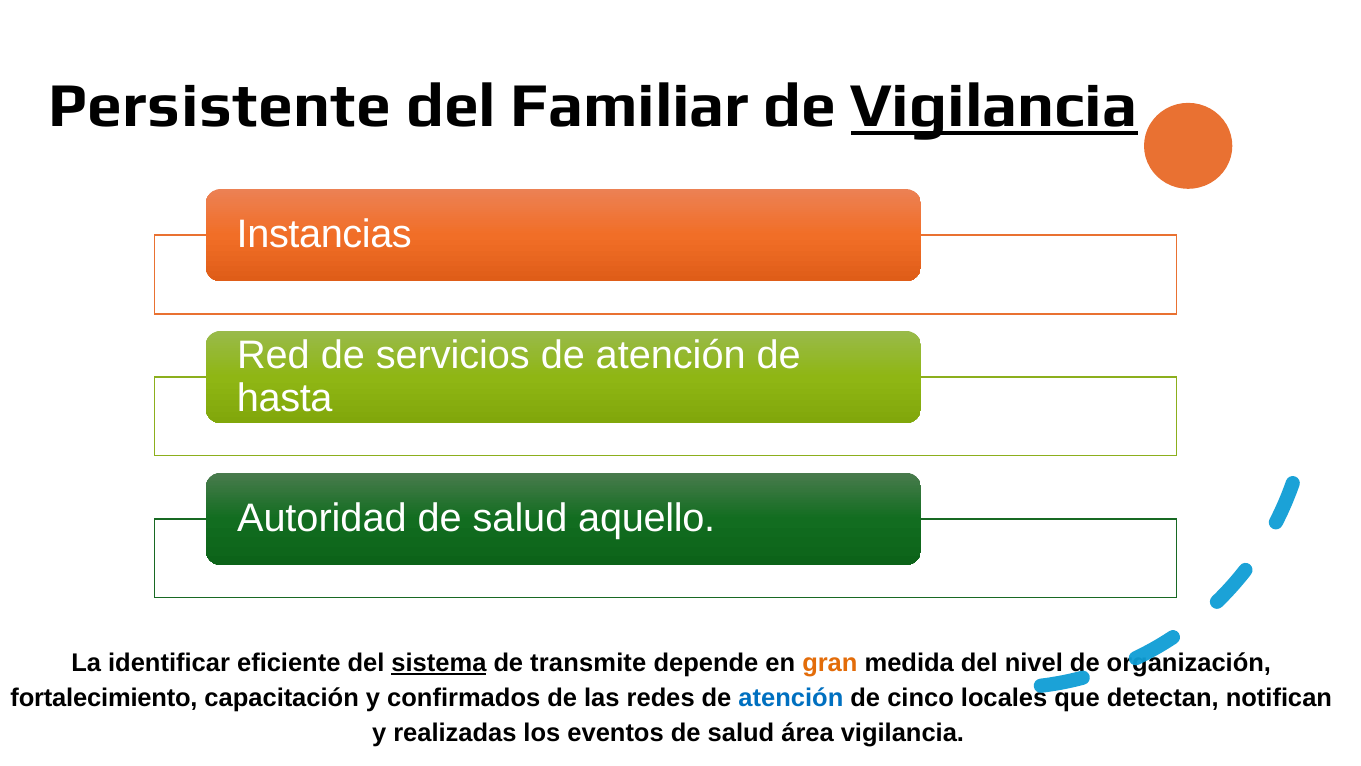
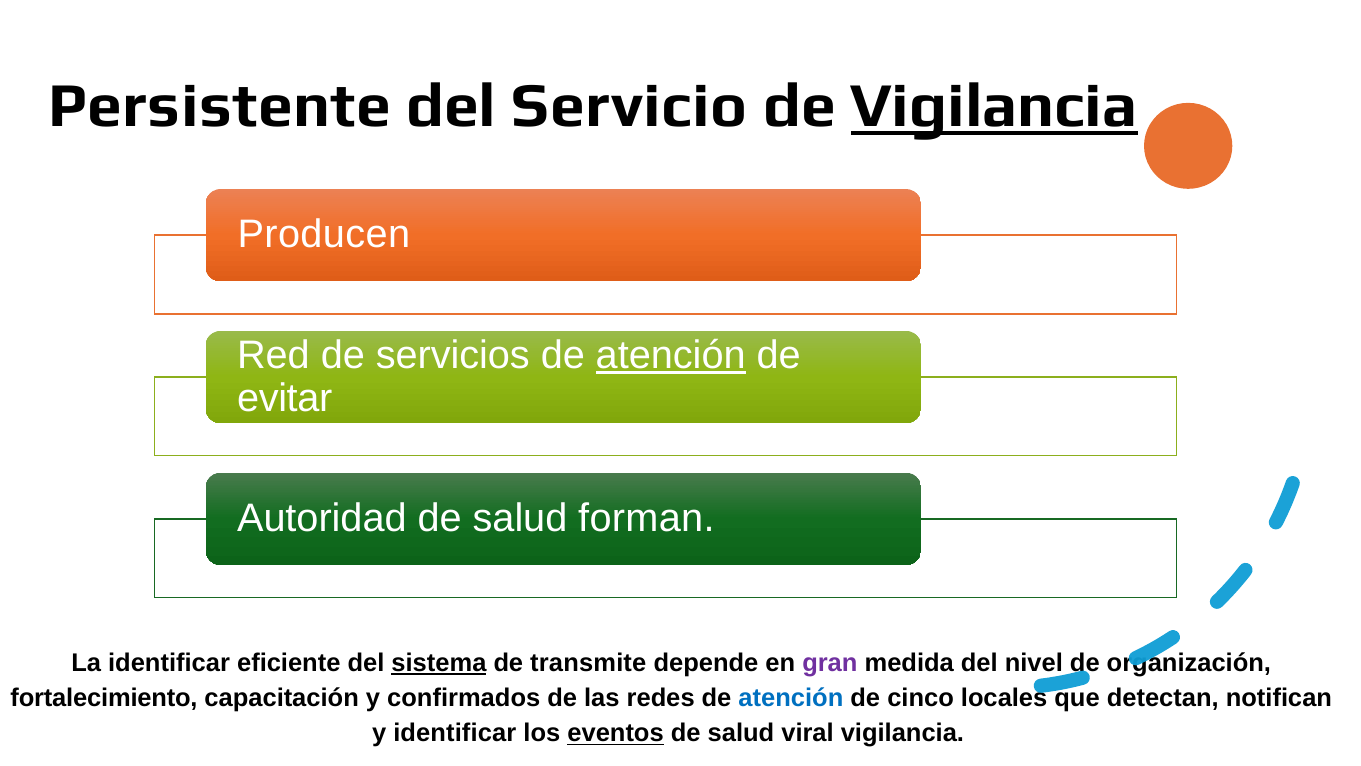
Familiar: Familiar -> Servicio
Instancias: Instancias -> Producen
atención at (671, 355) underline: none -> present
hasta: hasta -> evitar
aquello: aquello -> forman
gran colour: orange -> purple
y realizadas: realizadas -> identificar
eventos underline: none -> present
área: área -> viral
